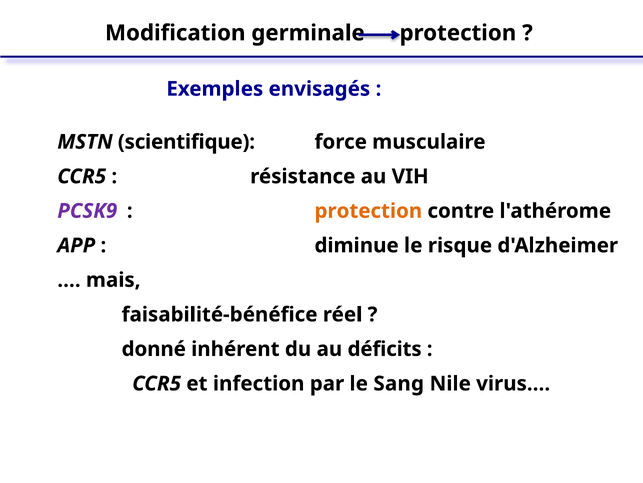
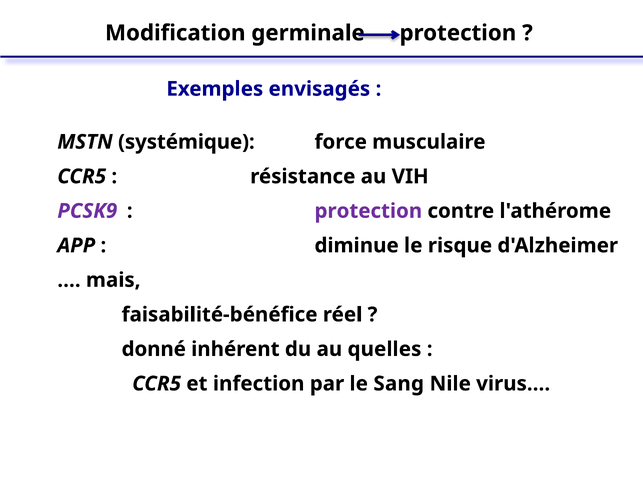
scientifique: scientifique -> systémique
protection at (368, 211) colour: orange -> purple
déficits: déficits -> quelles
